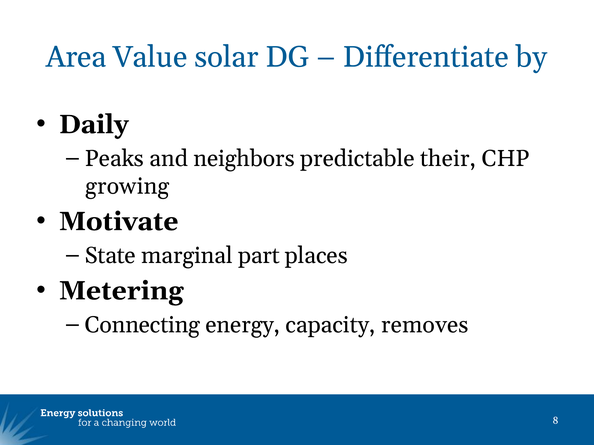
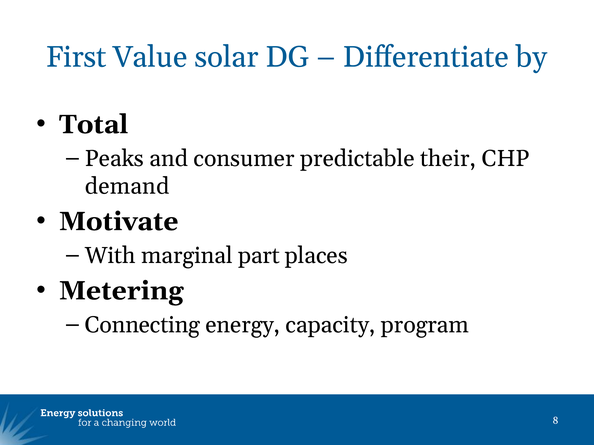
Area: Area -> First
Daily: Daily -> Total
neighbors: neighbors -> consumer
growing: growing -> demand
State: State -> With
removes: removes -> program
